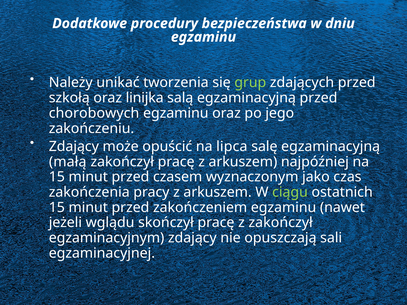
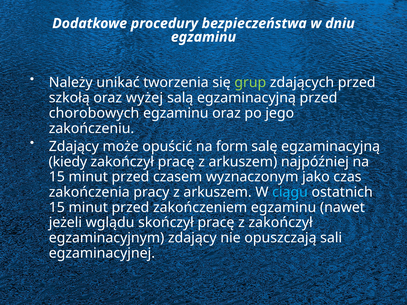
linijka: linijka -> wyżej
lipca: lipca -> form
małą: małą -> kiedy
ciągu colour: light green -> light blue
